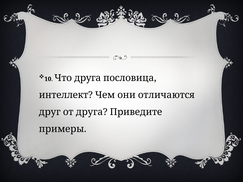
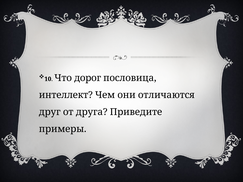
Что друга: друга -> дорог
